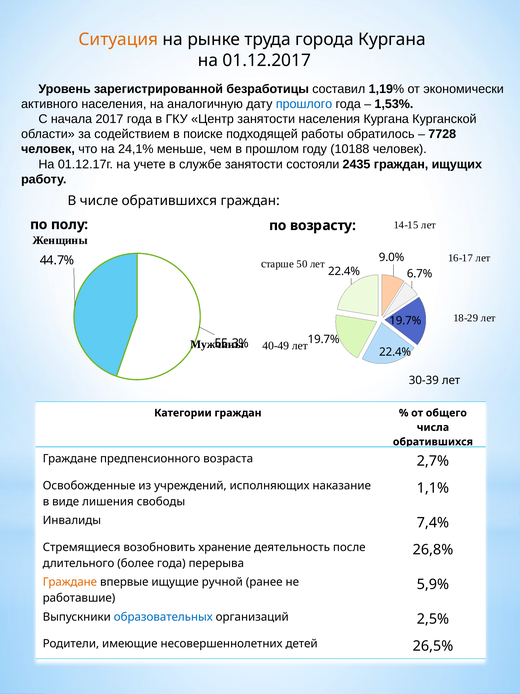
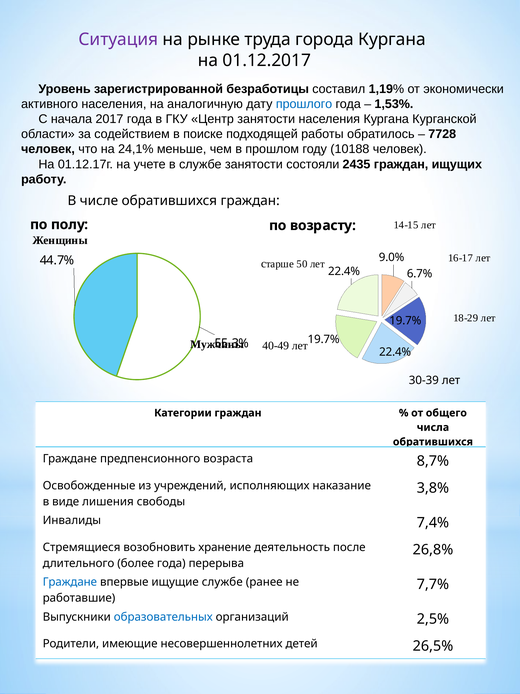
Ситуация colour: orange -> purple
2,7%: 2,7% -> 8,7%
1,1%: 1,1% -> 3,8%
Граждане at (70, 582) colour: orange -> blue
ищущие ручной: ручной -> службе
5,9%: 5,9% -> 7,7%
